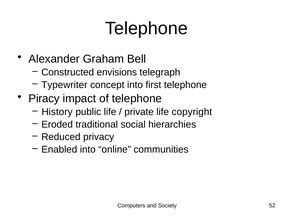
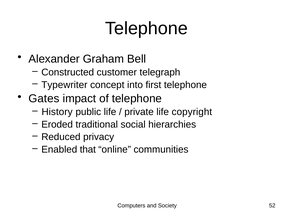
envisions: envisions -> customer
Piracy: Piracy -> Gates
Enabled into: into -> that
